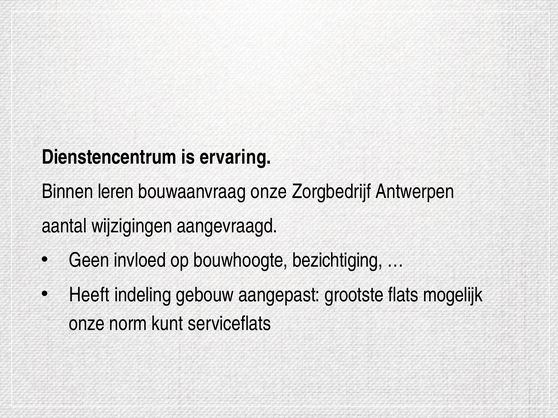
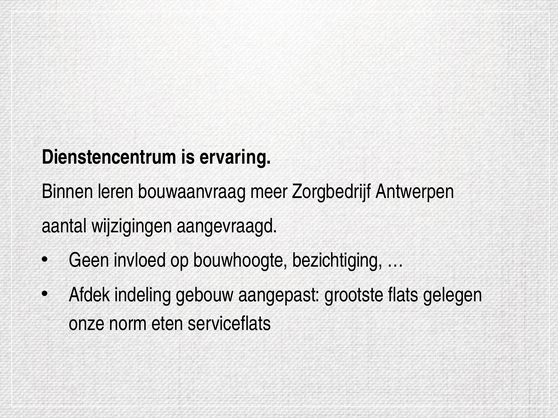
bouwaanvraag onze: onze -> meer
Heeft: Heeft -> Afdek
mogelijk: mogelijk -> gelegen
kunt: kunt -> eten
